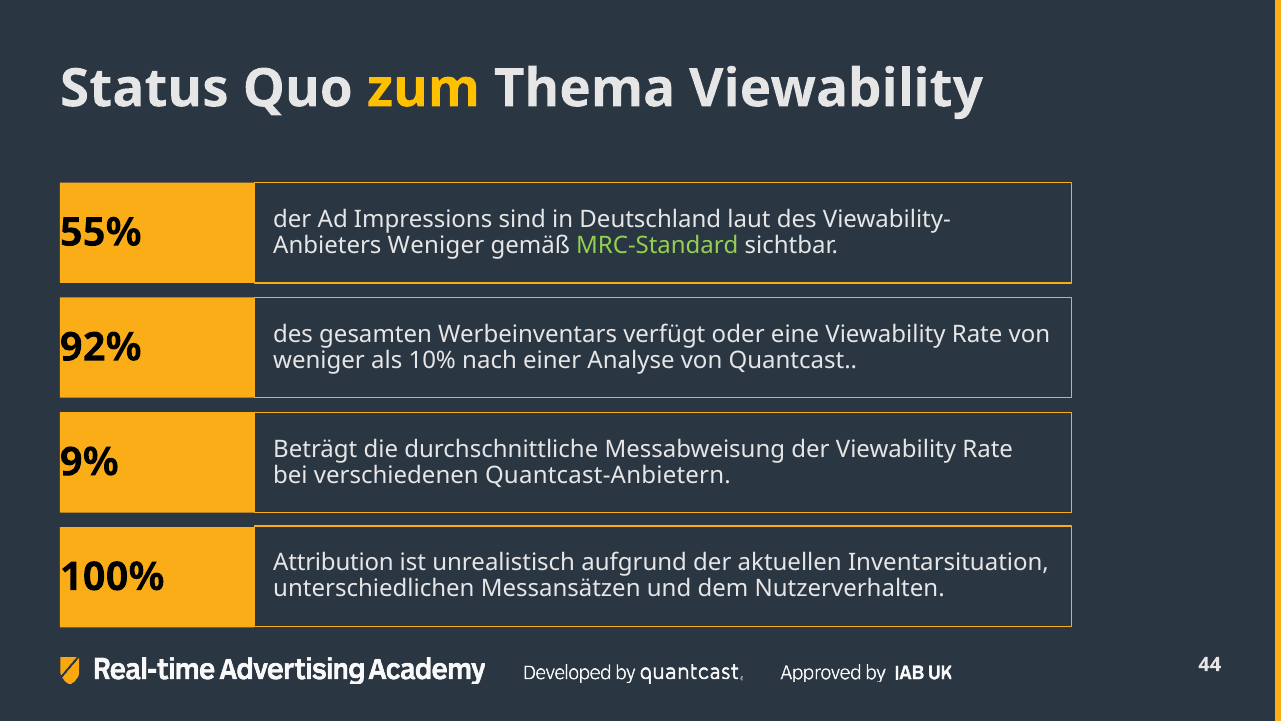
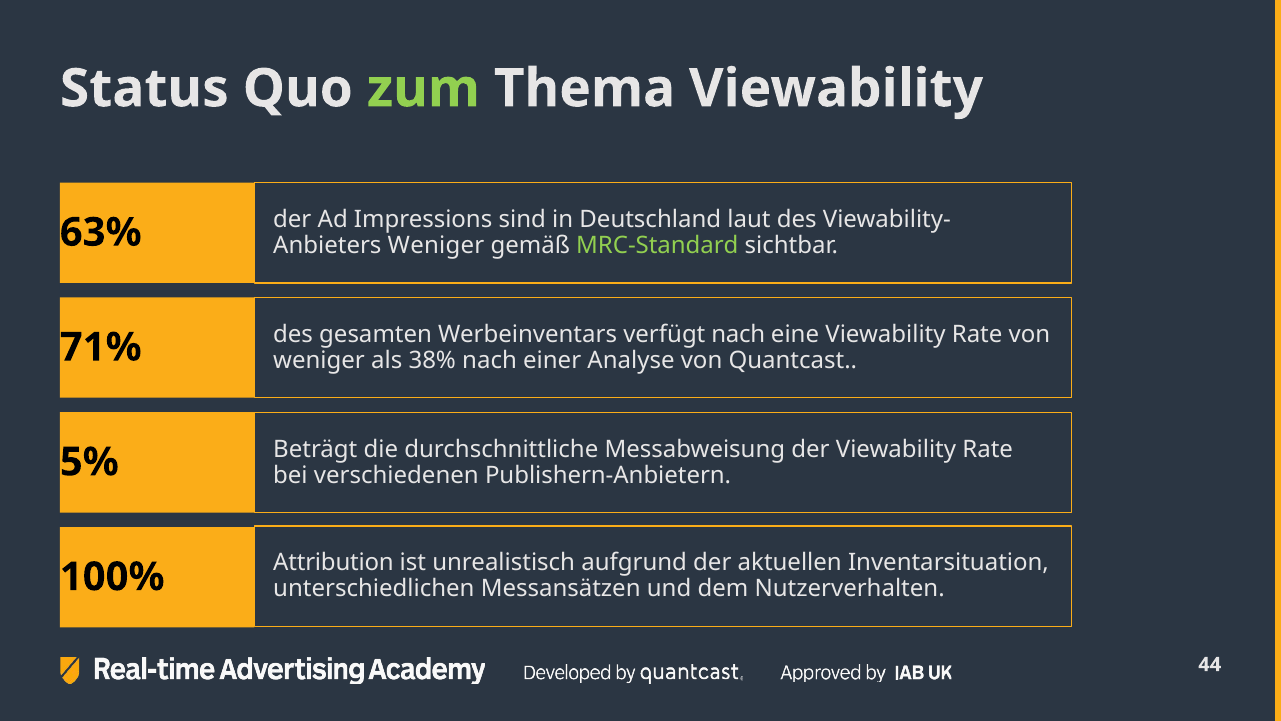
zum colour: yellow -> light green
55%: 55% -> 63%
verfügt oder: oder -> nach
92%: 92% -> 71%
10%: 10% -> 38%
9%: 9% -> 5%
Quantcast-Anbietern: Quantcast-Anbietern -> Publishern-Anbietern
